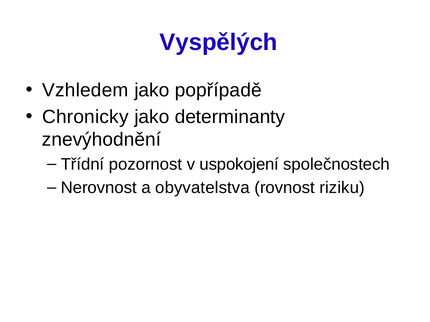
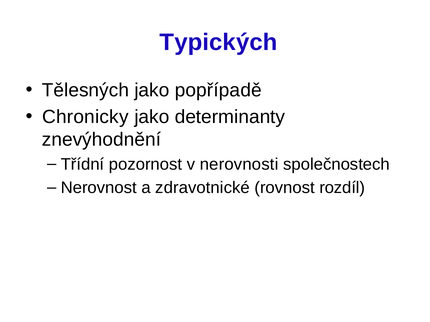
Vyspělých: Vyspělých -> Typických
Vzhledem: Vzhledem -> Tělesných
uspokojení: uspokojení -> nerovnosti
obyvatelstva: obyvatelstva -> zdravotnické
riziku: riziku -> rozdíl
